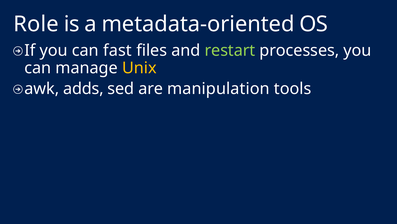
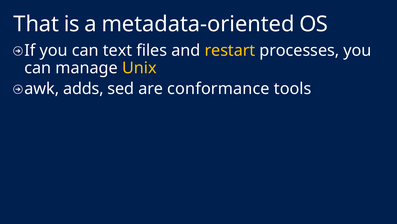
Role: Role -> That
fast: fast -> text
restart colour: light green -> yellow
manipulation: manipulation -> conformance
